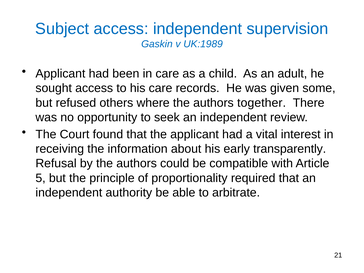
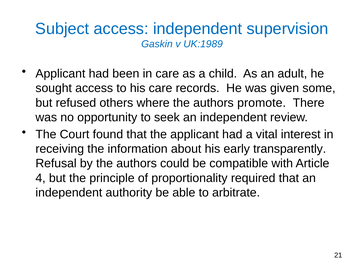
together: together -> promote
5: 5 -> 4
